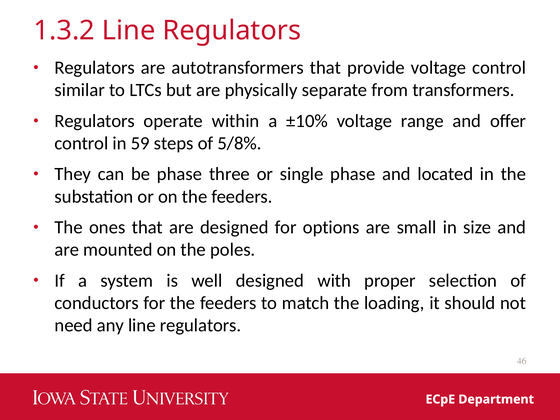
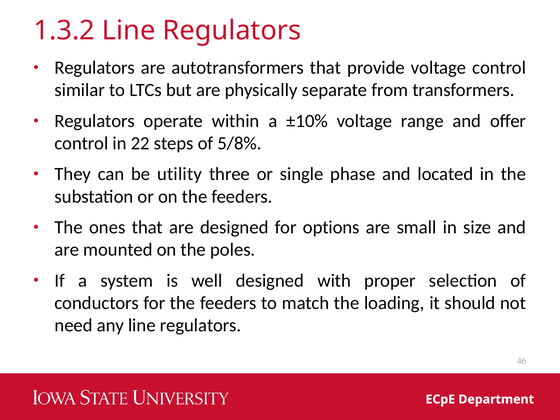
59: 59 -> 22
be phase: phase -> utility
